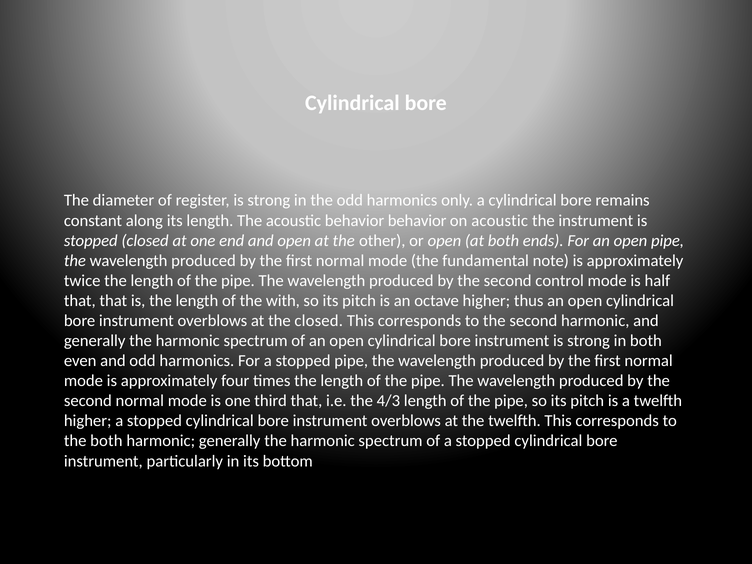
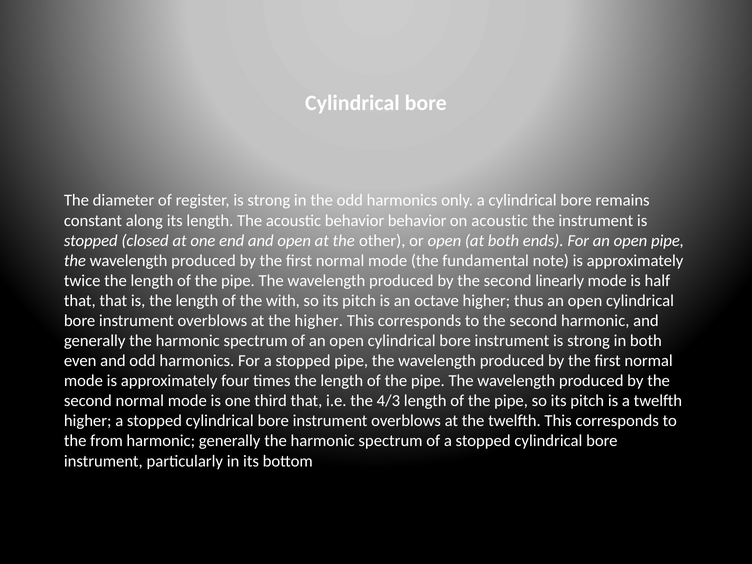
control: control -> linearly
the closed: closed -> higher
the both: both -> from
